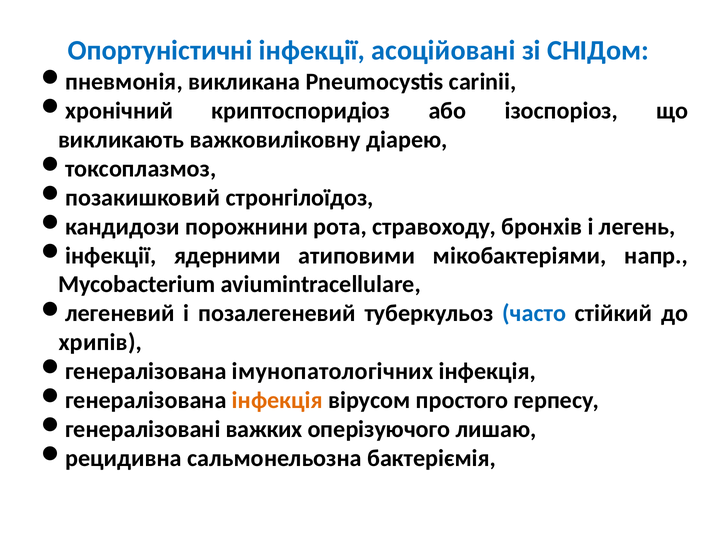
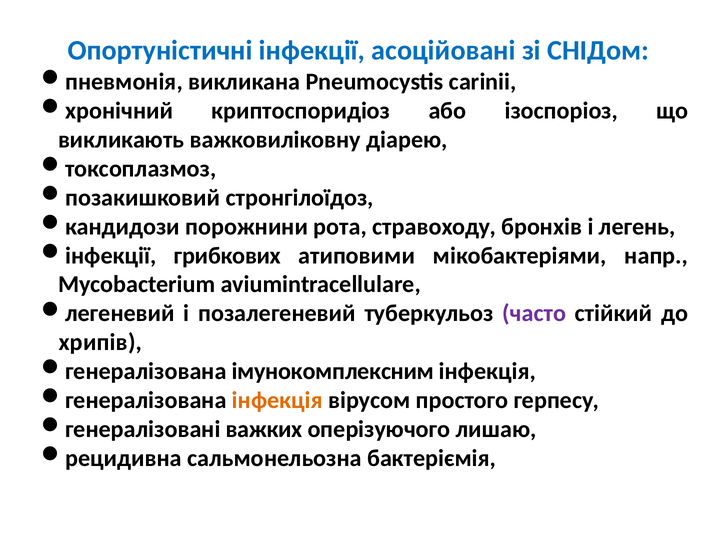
ядерними: ядерними -> грибкових
часто colour: blue -> purple
імунопатологічних: імунопатологічних -> імунокомплексним
